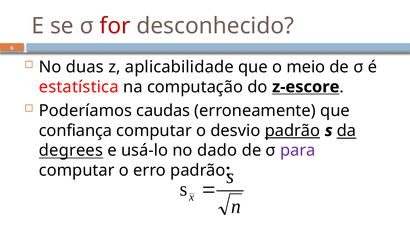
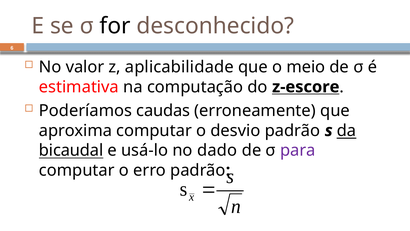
for colour: red -> black
duas: duas -> valor
estatística: estatística -> estimativa
confiança: confiança -> aproxima
padrão at (293, 130) underline: present -> none
degrees: degrees -> bicaudal
